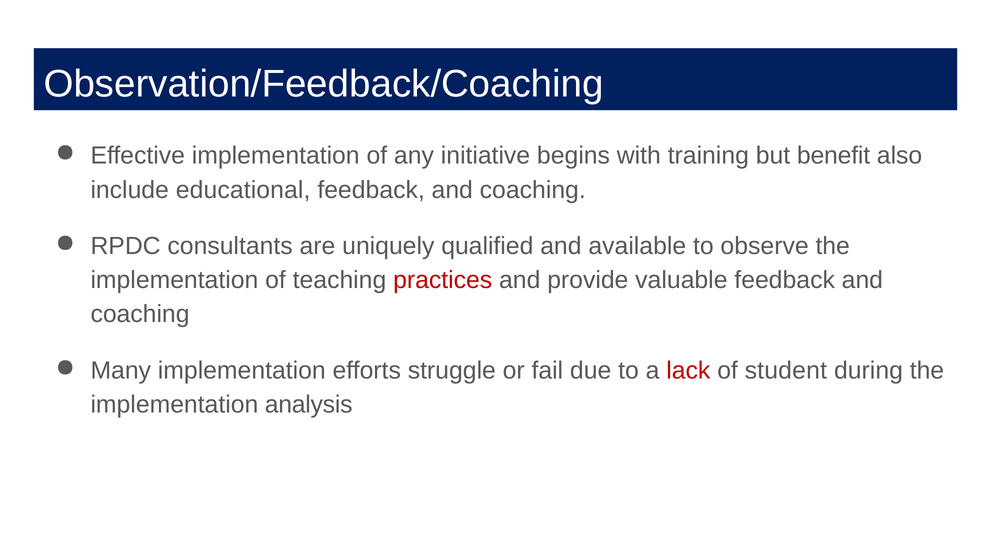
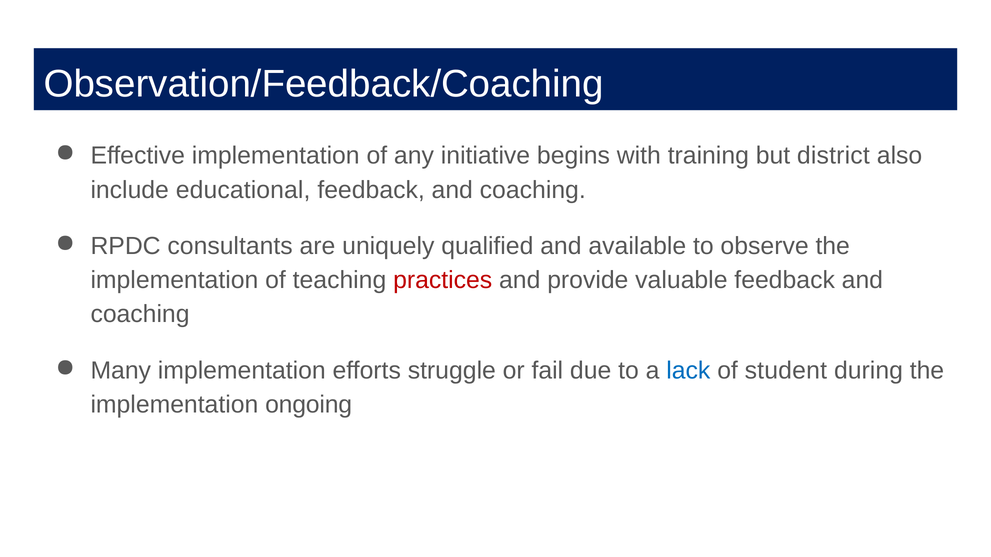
benefit: benefit -> district
lack colour: red -> blue
analysis: analysis -> ongoing
